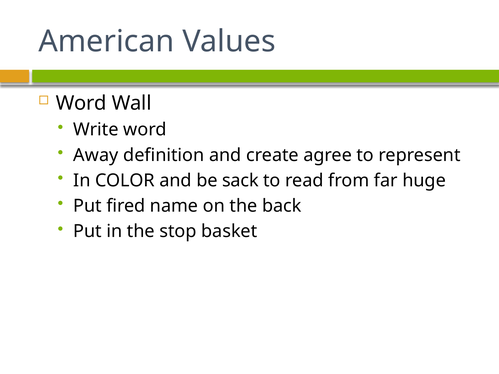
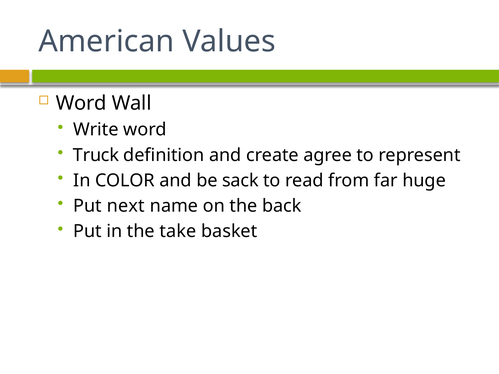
Away: Away -> Truck
fired: fired -> next
stop: stop -> take
